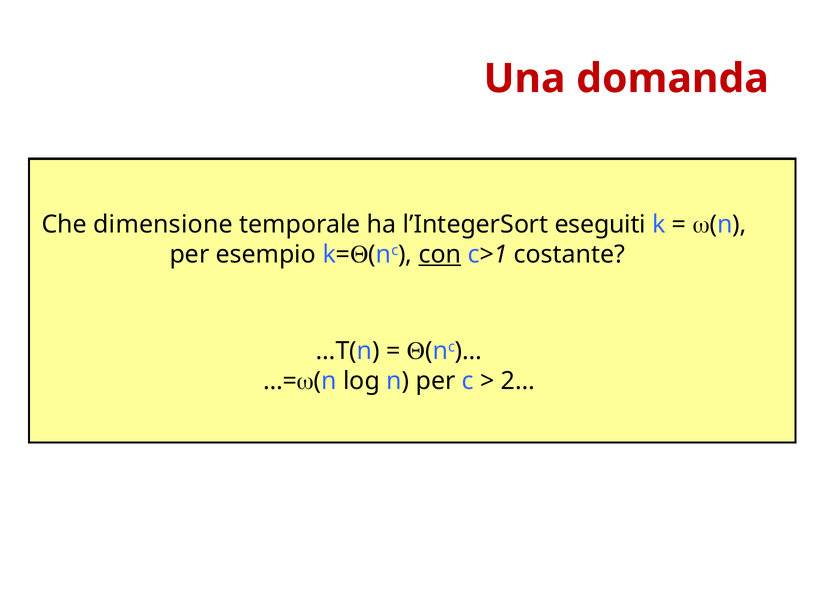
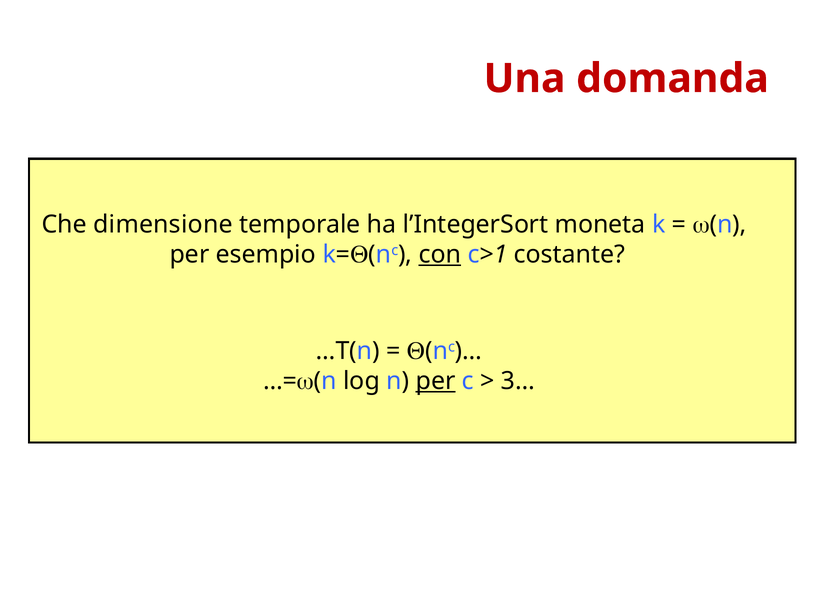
eseguiti: eseguiti -> moneta
per at (436, 380) underline: none -> present
2…: 2… -> 3…
